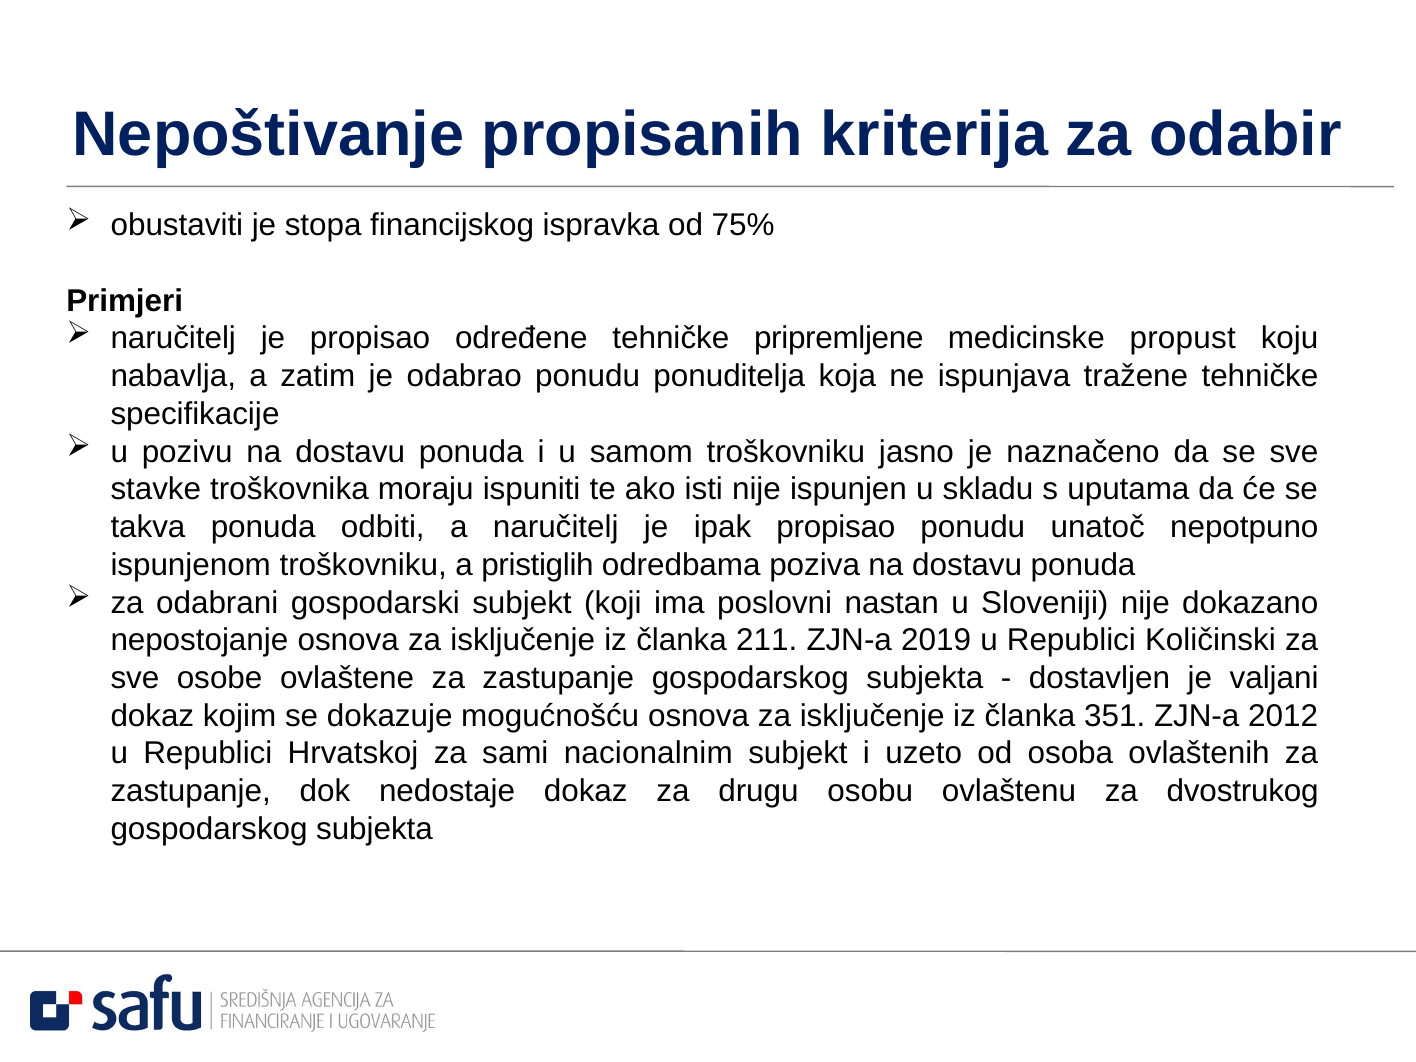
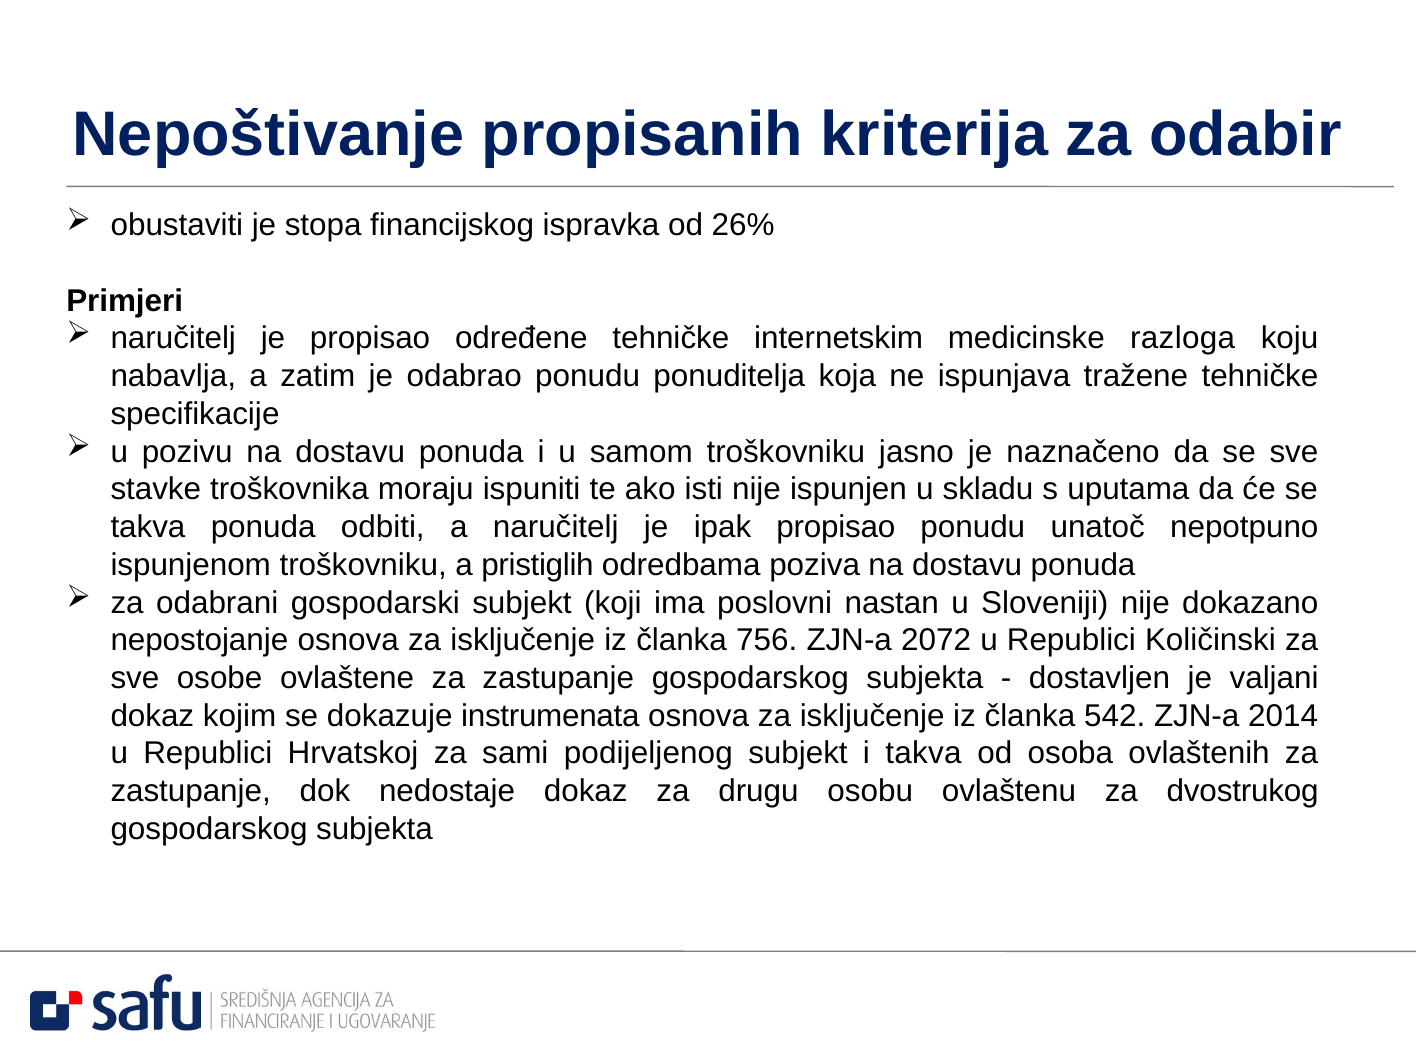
75%: 75% -> 26%
pripremljene: pripremljene -> internetskim
propust: propust -> razloga
211: 211 -> 756
2019: 2019 -> 2072
mogućnošću: mogućnošću -> instrumenata
351: 351 -> 542
2012: 2012 -> 2014
nacionalnim: nacionalnim -> podijeljenog
i uzeto: uzeto -> takva
